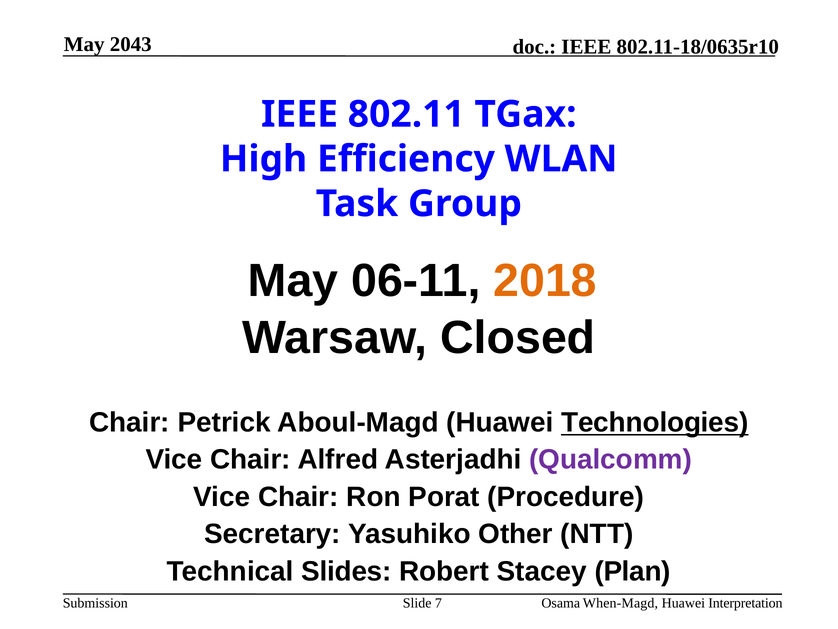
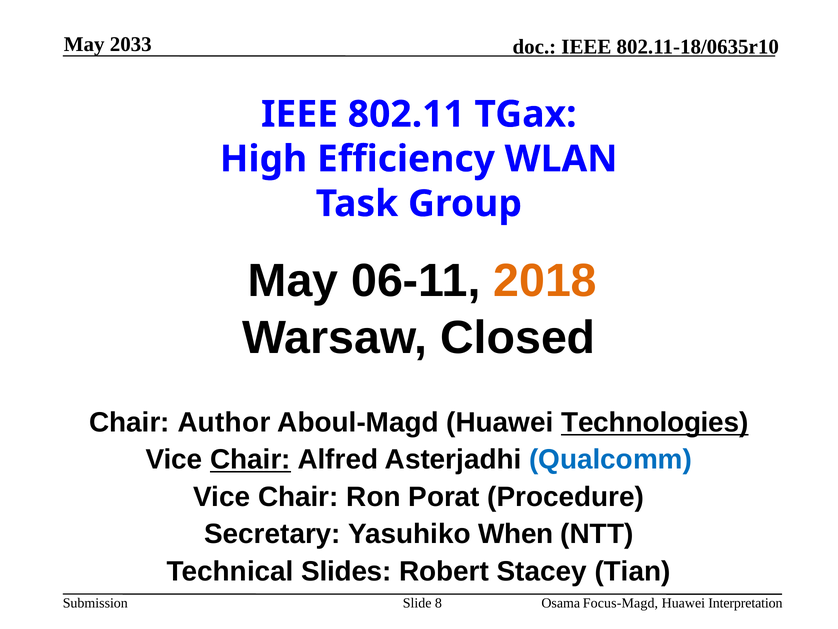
2043: 2043 -> 2033
Petrick: Petrick -> Author
Chair at (250, 459) underline: none -> present
Qualcomm colour: purple -> blue
Other: Other -> When
Plan: Plan -> Tian
7: 7 -> 8
When-Magd: When-Magd -> Focus-Magd
